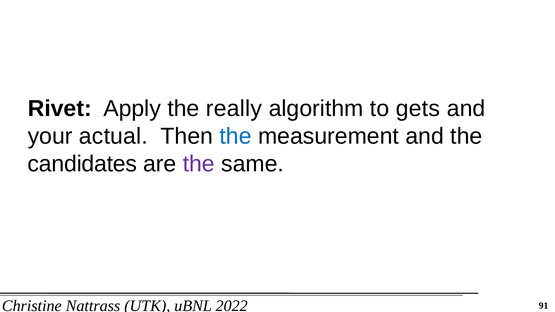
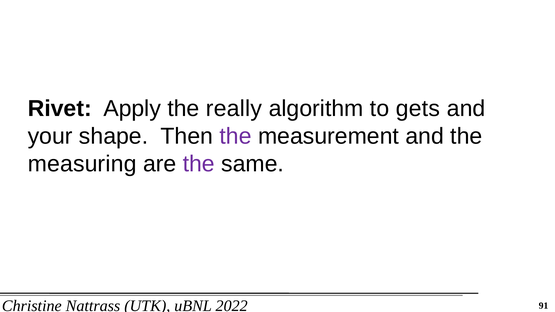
actual: actual -> shape
the at (236, 136) colour: blue -> purple
candidates: candidates -> measuring
